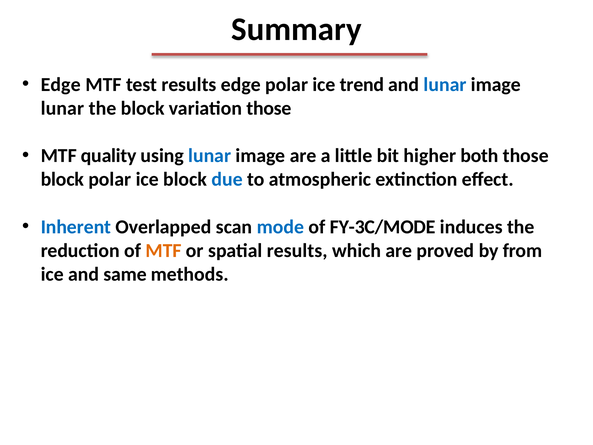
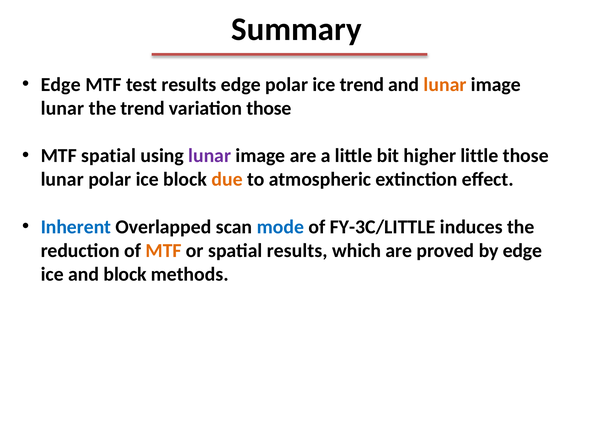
lunar at (445, 84) colour: blue -> orange
the block: block -> trend
MTF quality: quality -> spatial
lunar at (210, 156) colour: blue -> purple
higher both: both -> little
block at (62, 179): block -> lunar
due colour: blue -> orange
FY-3C/MODE: FY-3C/MODE -> FY-3C/LITTLE
by from: from -> edge
and same: same -> block
